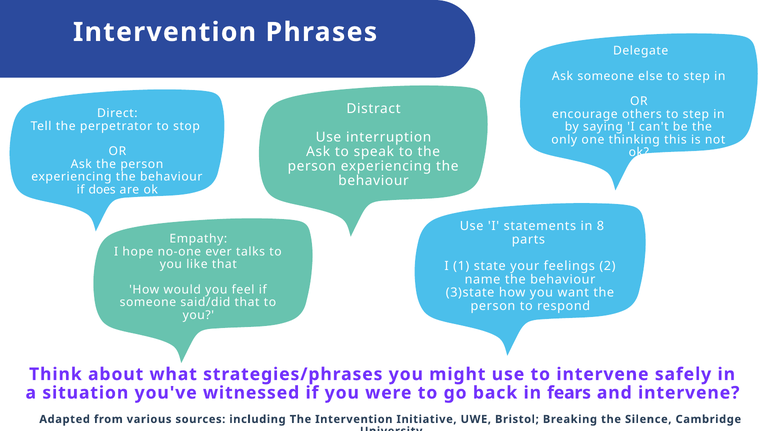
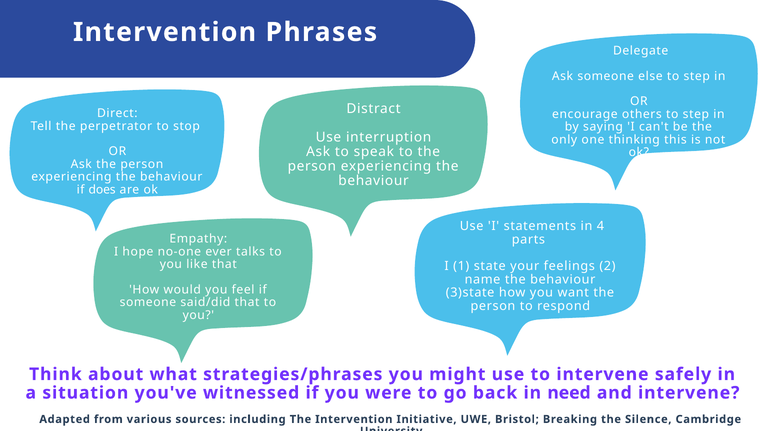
8: 8 -> 4
fears: fears -> need
